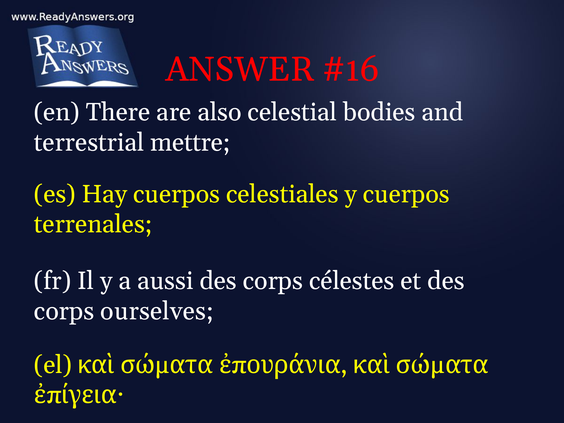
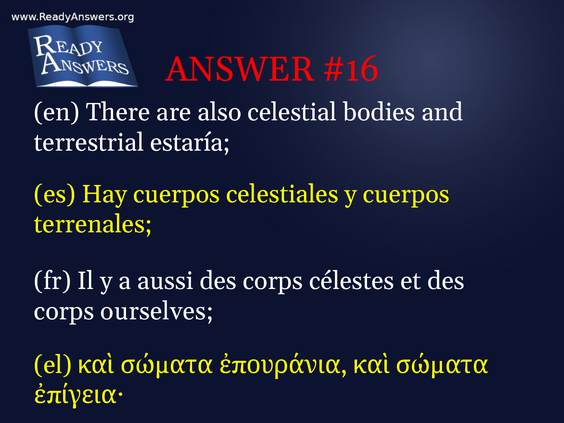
mettre: mettre -> estaría
